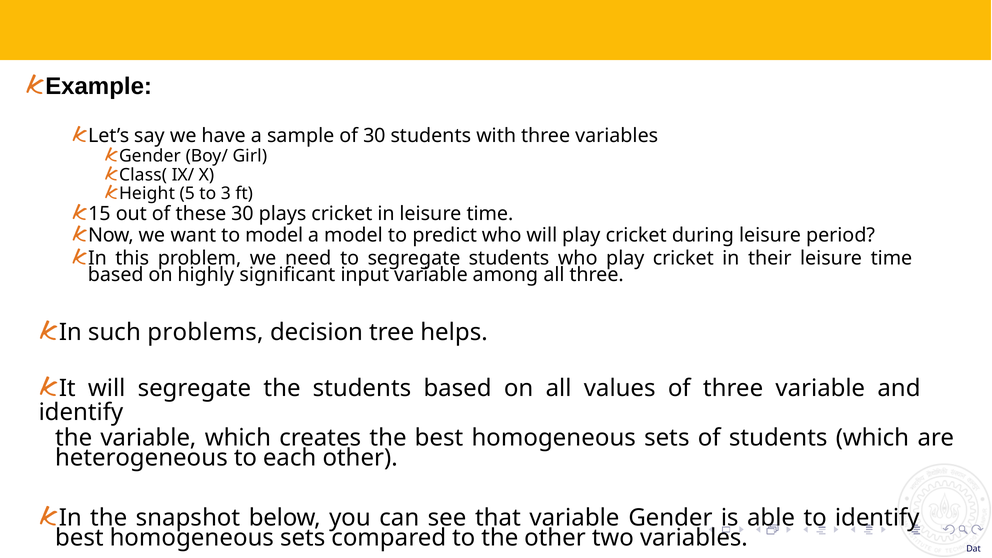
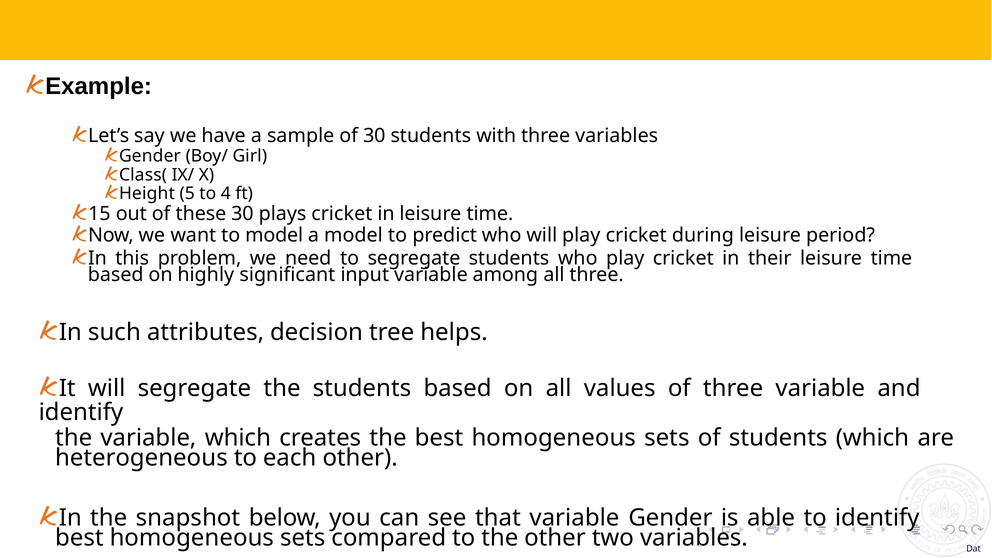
3: 3 -> 4
problems: problems -> attributes
